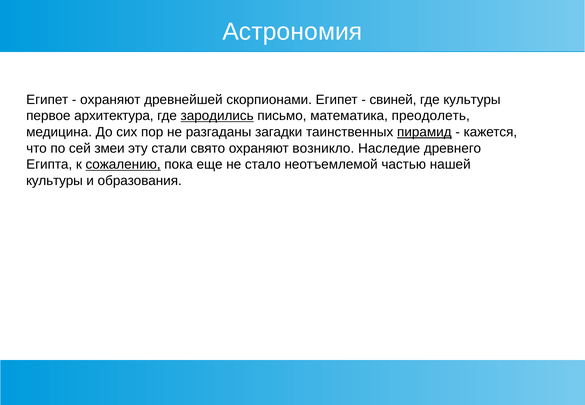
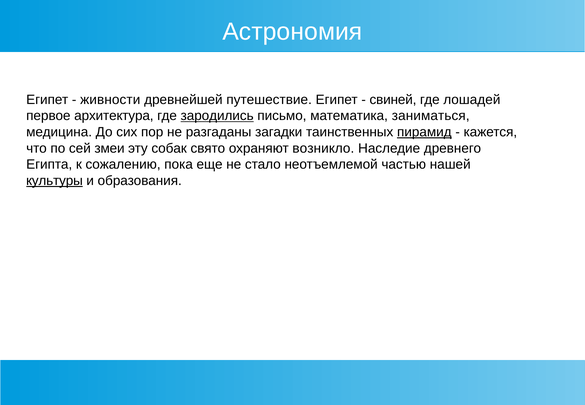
охраняют at (110, 100): охраняют -> живности
скорпионами: скорпионами -> путешествие
где культуры: культуры -> лошадей
преодолеть: преодолеть -> заниматься
стали: стали -> собак
сожалению underline: present -> none
культуры at (54, 181) underline: none -> present
